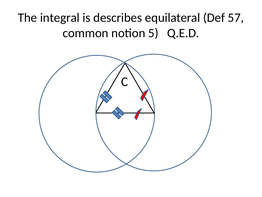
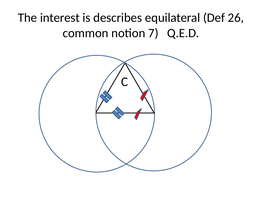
integral: integral -> interest
57: 57 -> 26
5: 5 -> 7
